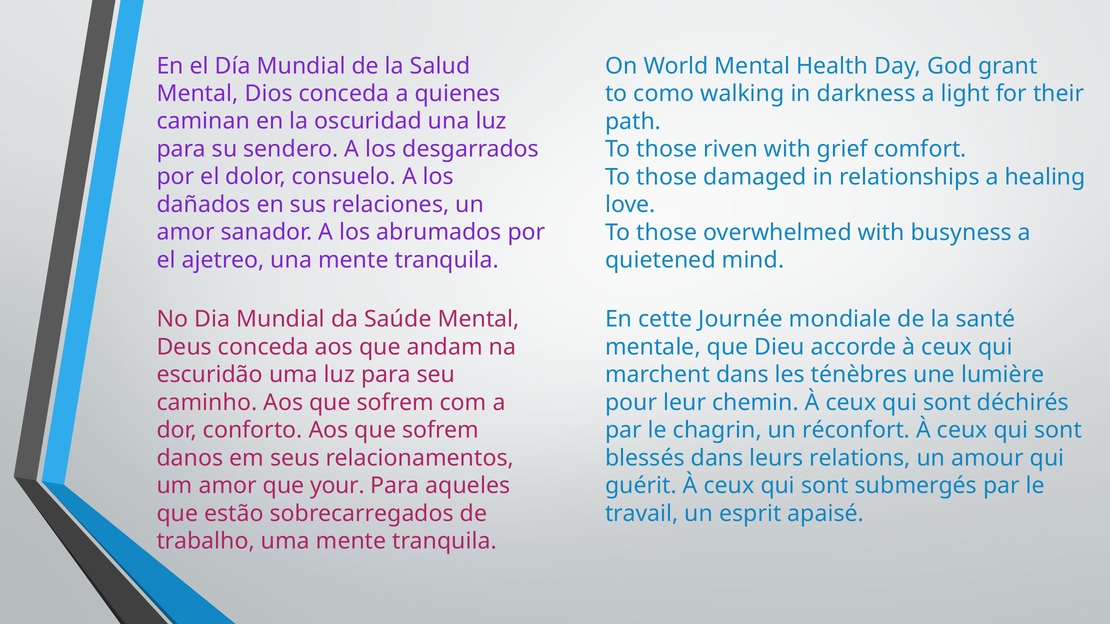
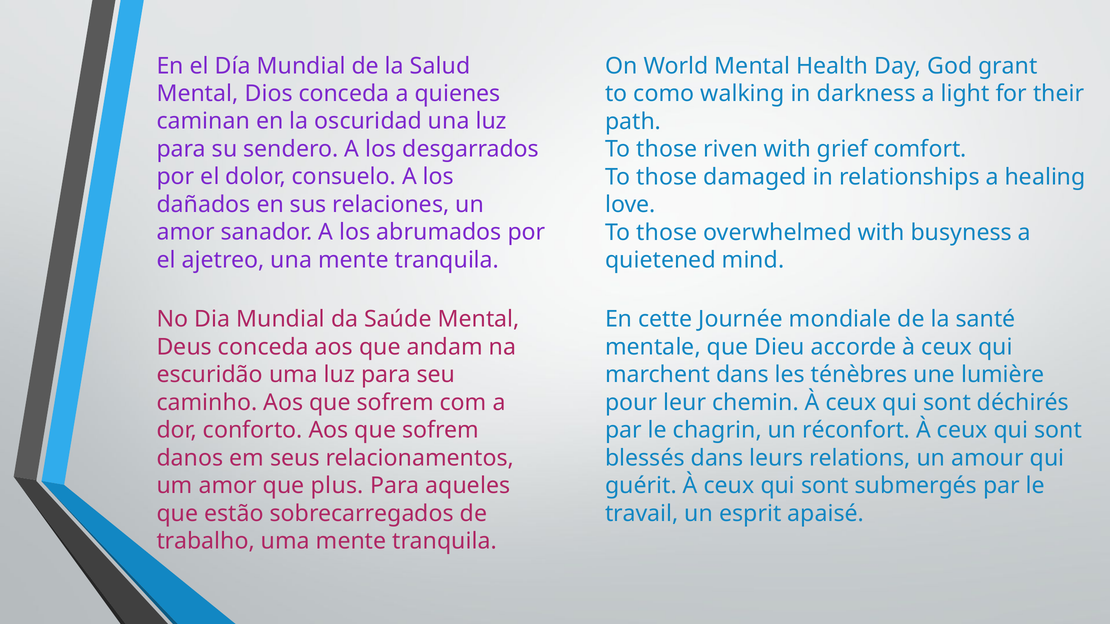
your: your -> plus
